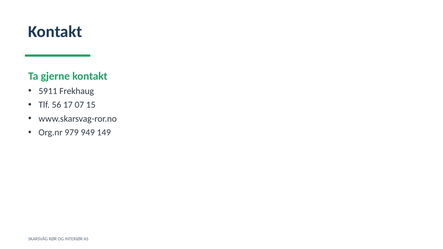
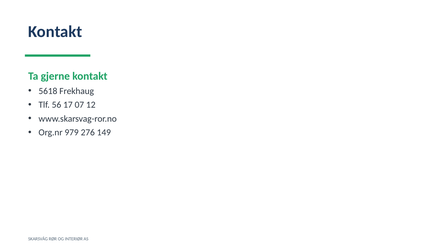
5911: 5911 -> 5618
15: 15 -> 12
949: 949 -> 276
